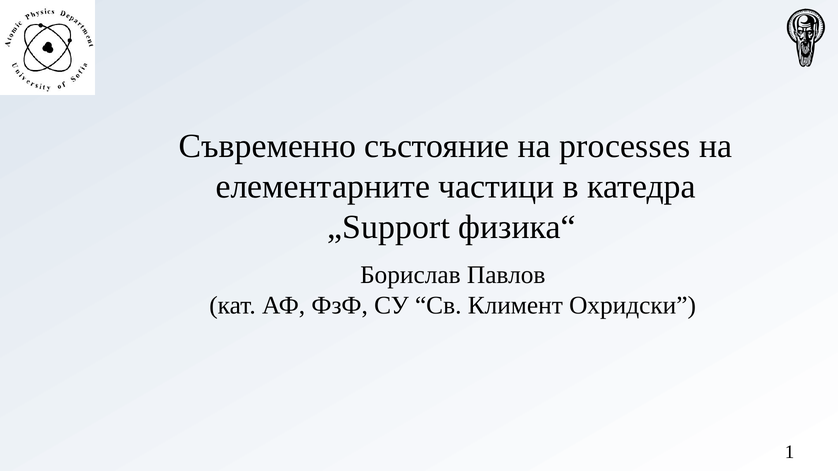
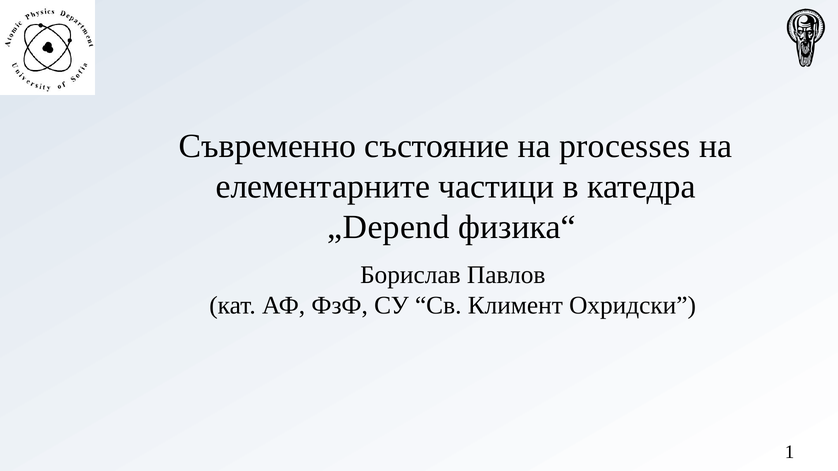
„Support: „Support -> „Depend
